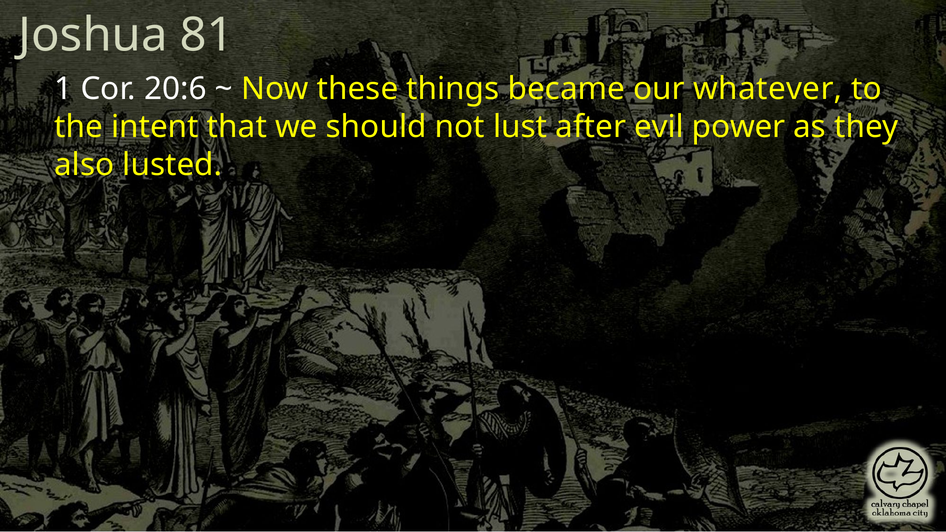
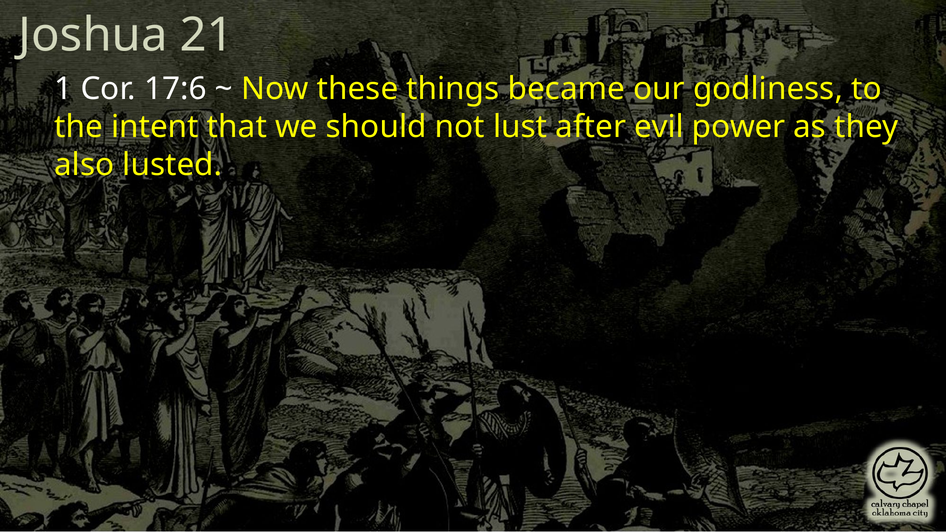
81: 81 -> 21
20:6: 20:6 -> 17:6
whatever: whatever -> godliness
